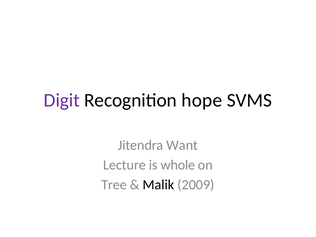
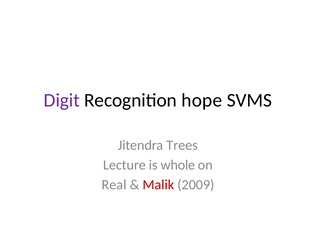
Want: Want -> Trees
Tree: Tree -> Real
Malik colour: black -> red
